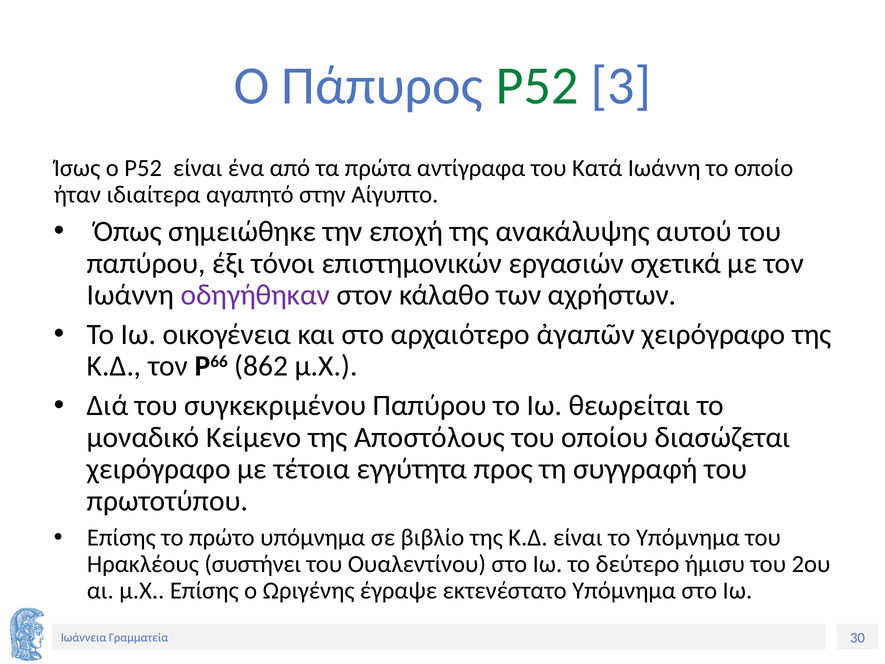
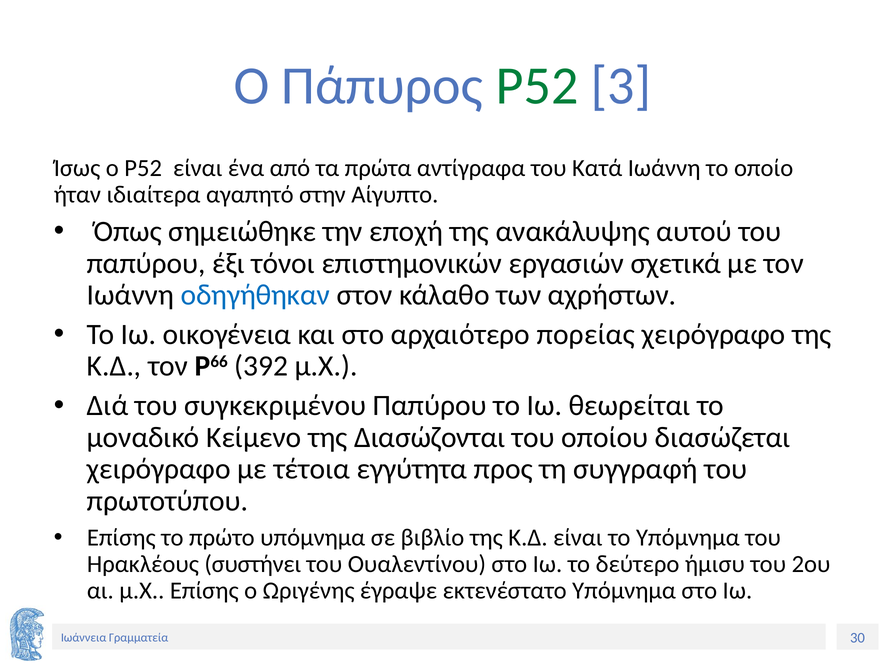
οδηγήθηκαν colour: purple -> blue
ἀγαπῶν: ἀγαπῶν -> πορείας
862: 862 -> 392
Αποστόλους: Αποστόλους -> Διασώζονται
